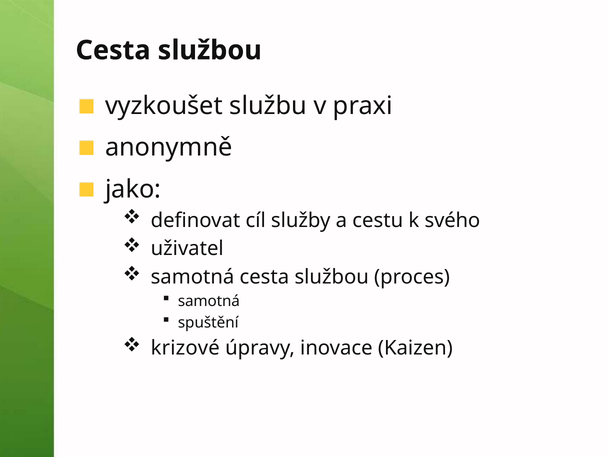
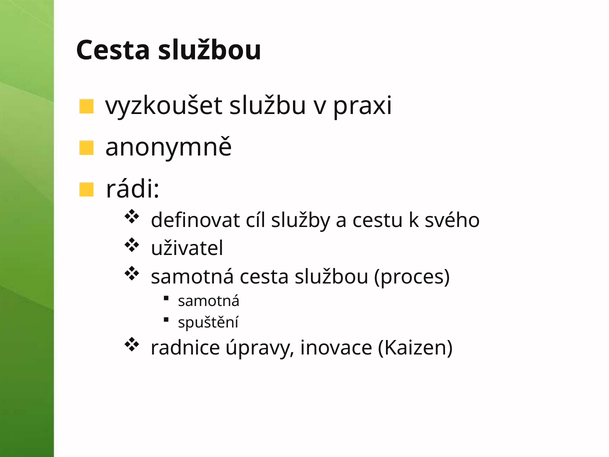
jako: jako -> rádi
krizové: krizové -> radnice
